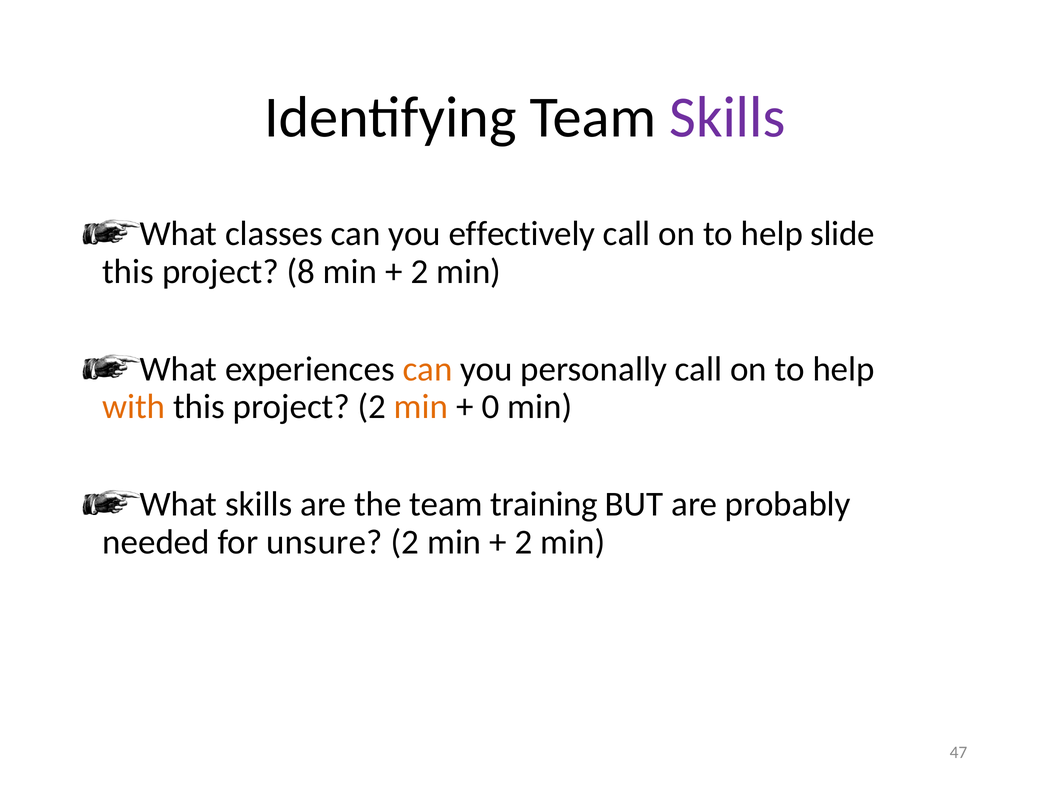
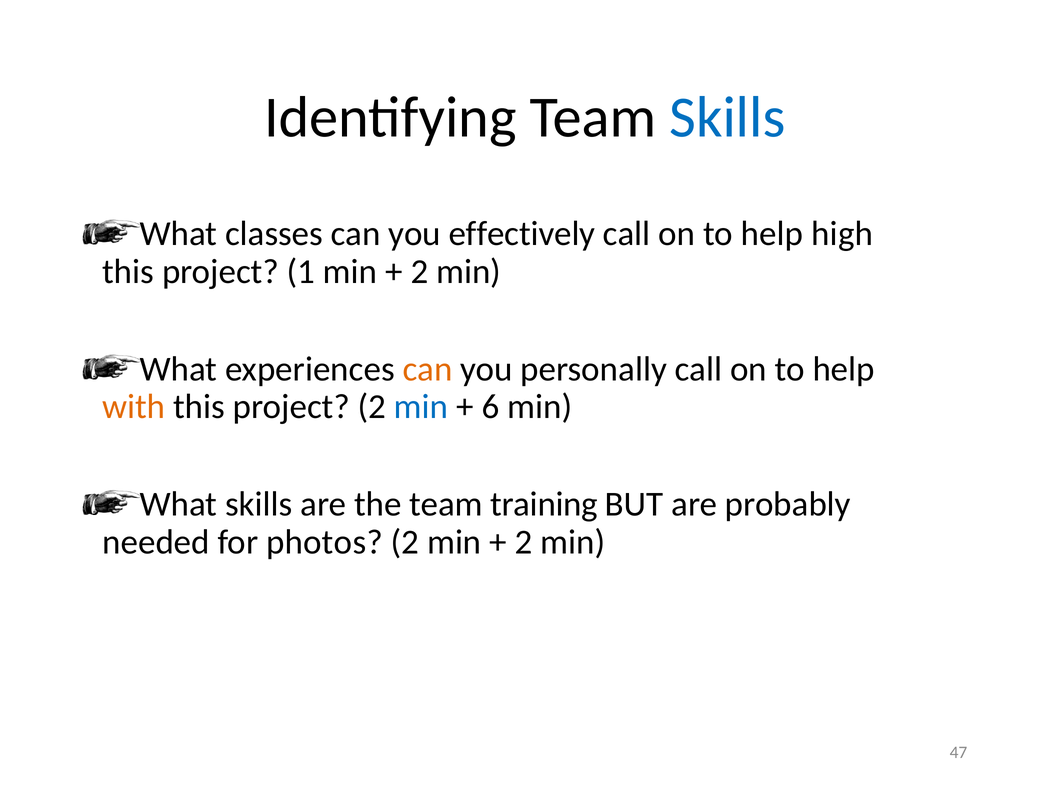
Skills at (727, 118) colour: purple -> blue
slide: slide -> high
8: 8 -> 1
min at (421, 407) colour: orange -> blue
0: 0 -> 6
unsure: unsure -> photos
